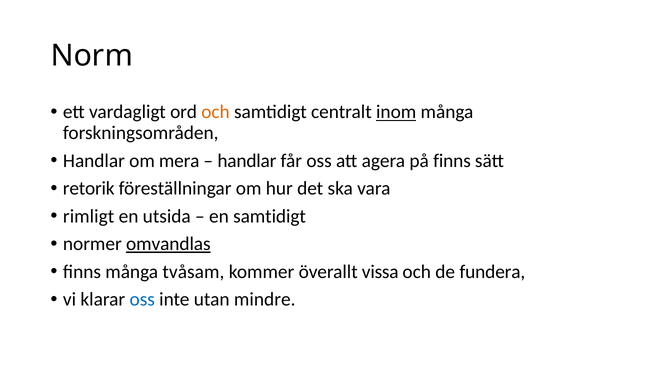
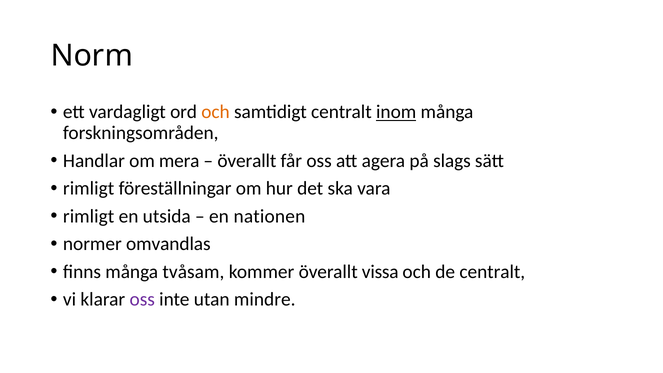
handlar at (247, 161): handlar -> överallt
på finns: finns -> slags
retorik at (89, 188): retorik -> rimligt
en samtidigt: samtidigt -> nationen
omvandlas underline: present -> none
de fundera: fundera -> centralt
oss at (142, 299) colour: blue -> purple
